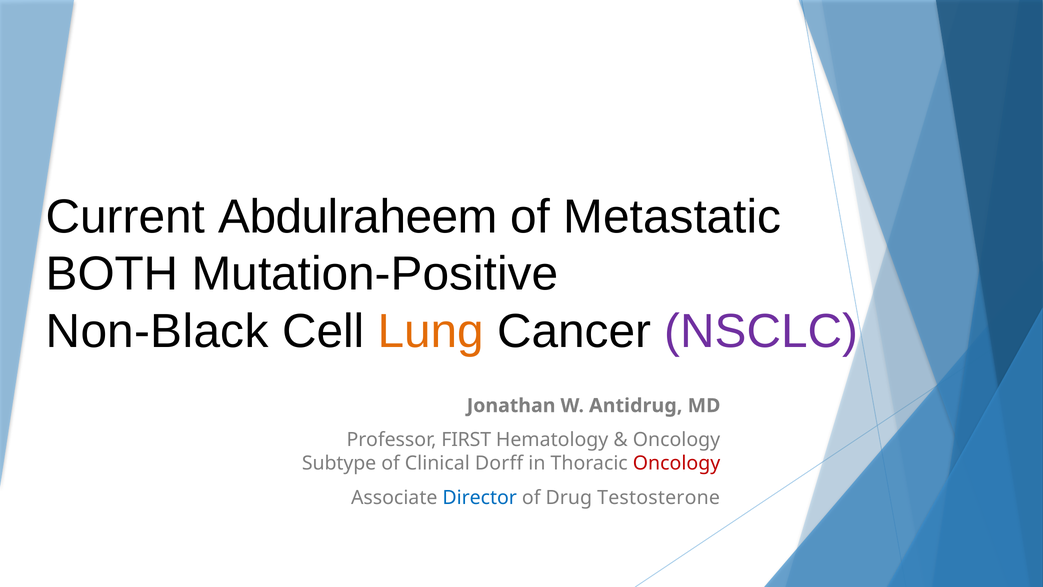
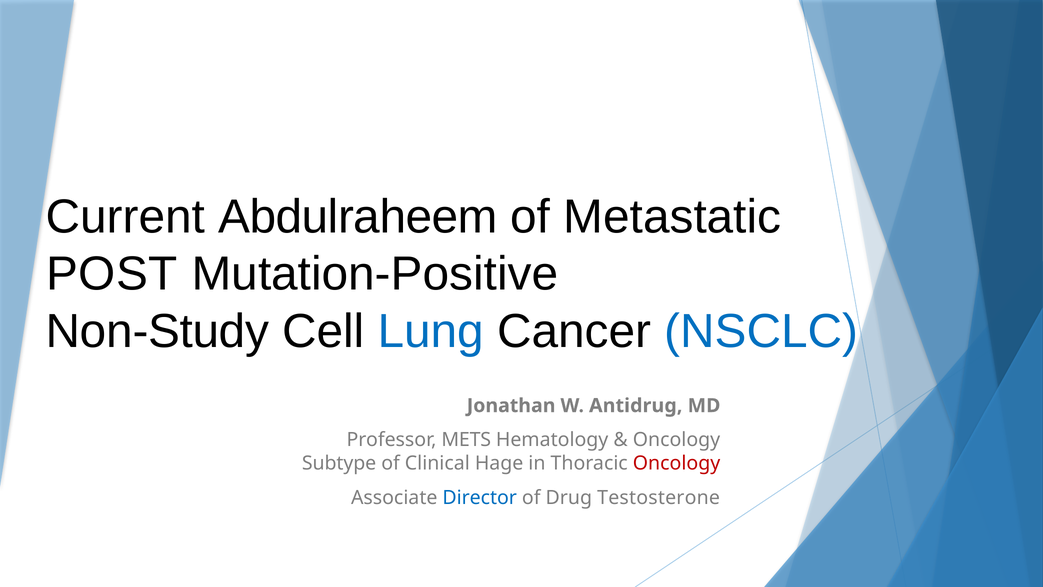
BOTH: BOTH -> POST
Non-Black: Non-Black -> Non-Study
Lung colour: orange -> blue
NSCLC colour: purple -> blue
FIRST: FIRST -> METS
Dorff: Dorff -> Hage
